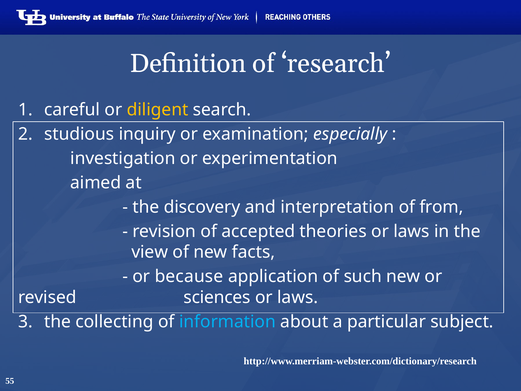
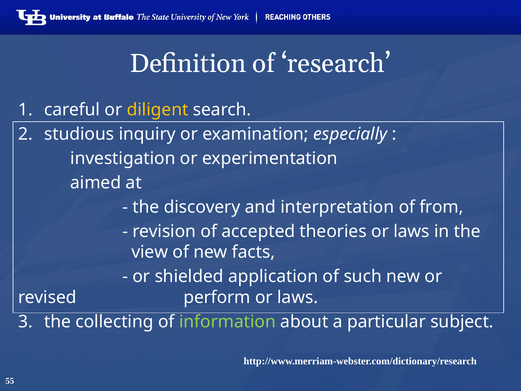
because: because -> shielded
sciences: sciences -> perform
information colour: light blue -> light green
